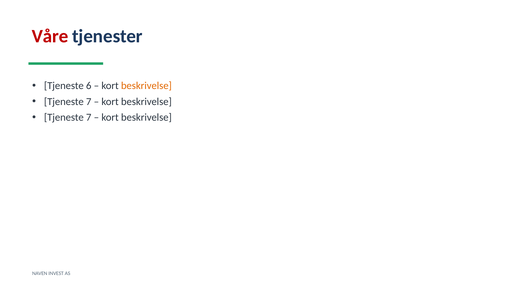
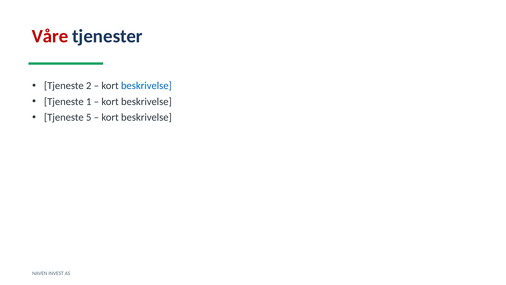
6: 6 -> 2
beskrivelse at (146, 86) colour: orange -> blue
7 at (89, 102): 7 -> 1
7 at (89, 117): 7 -> 5
